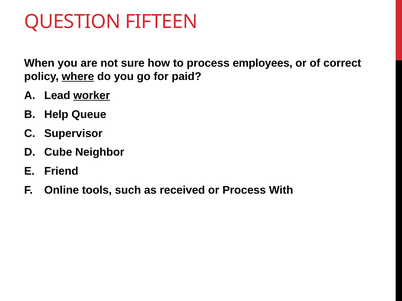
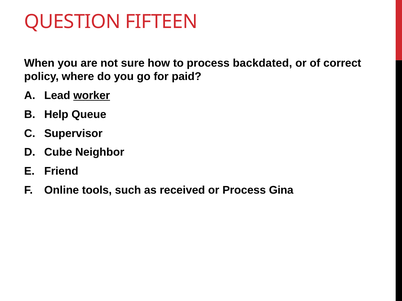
employees: employees -> backdated
where underline: present -> none
With: With -> Gina
